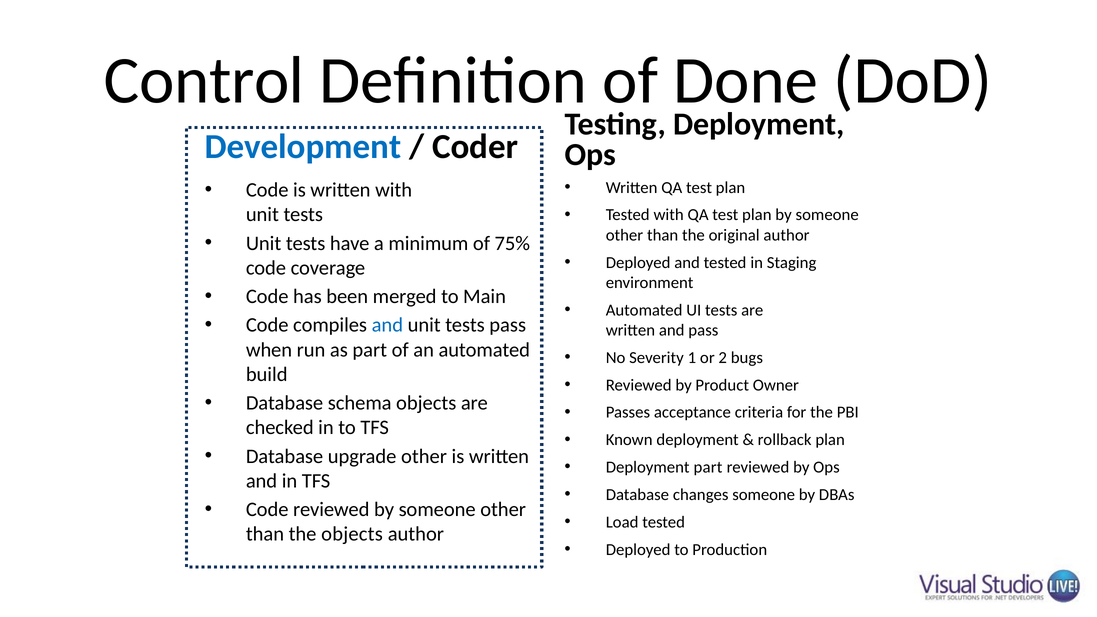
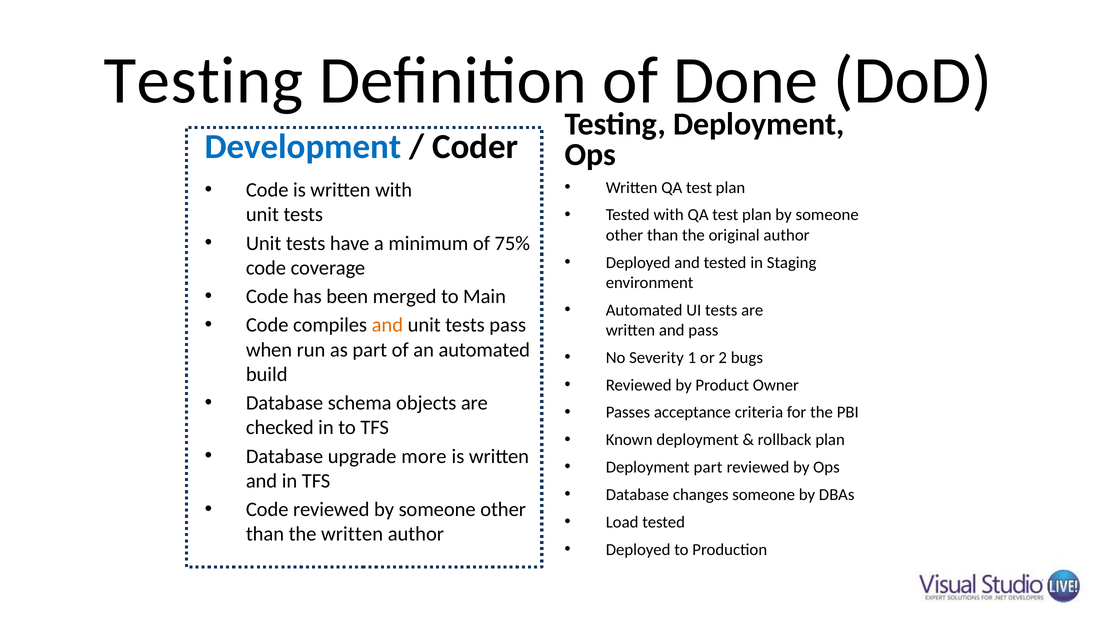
Control at (204, 81): Control -> Testing
and at (387, 325) colour: blue -> orange
upgrade other: other -> more
the objects: objects -> written
